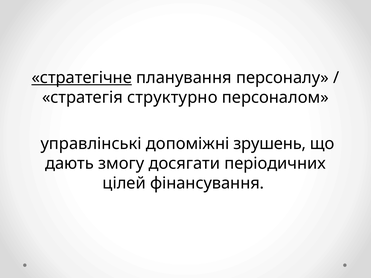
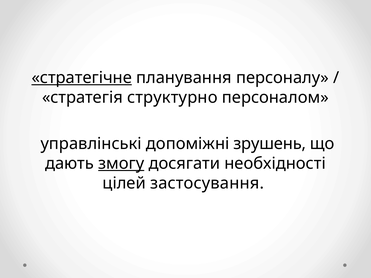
змогу underline: none -> present
періодичних: періодичних -> необхідності
фінансування: фінансування -> застосування
